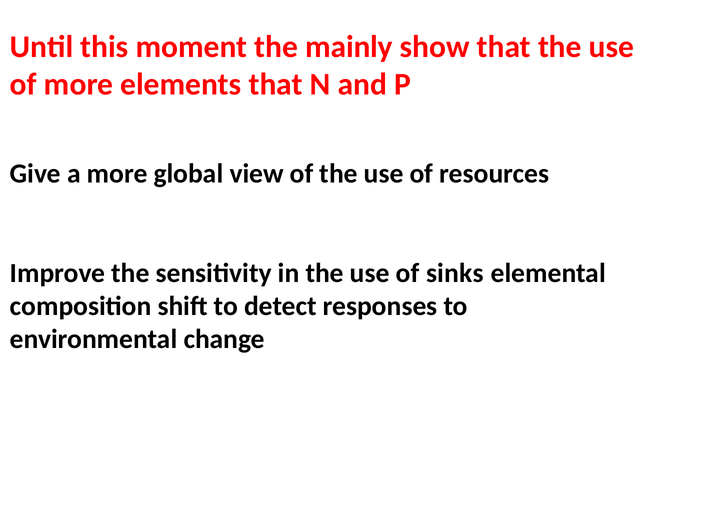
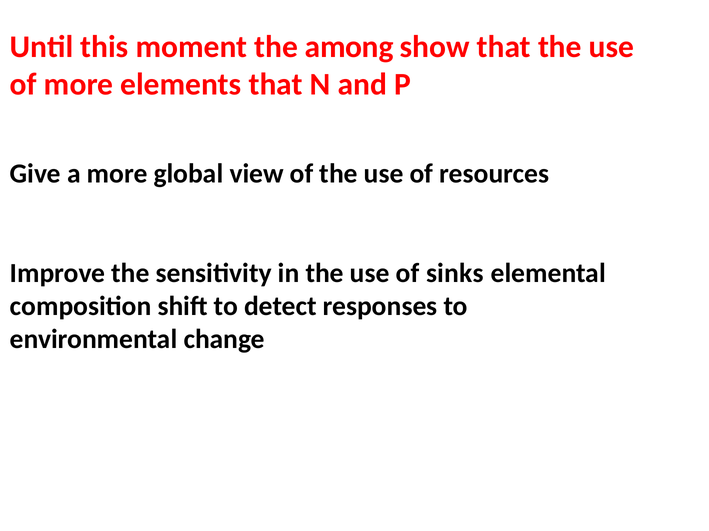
mainly: mainly -> among
